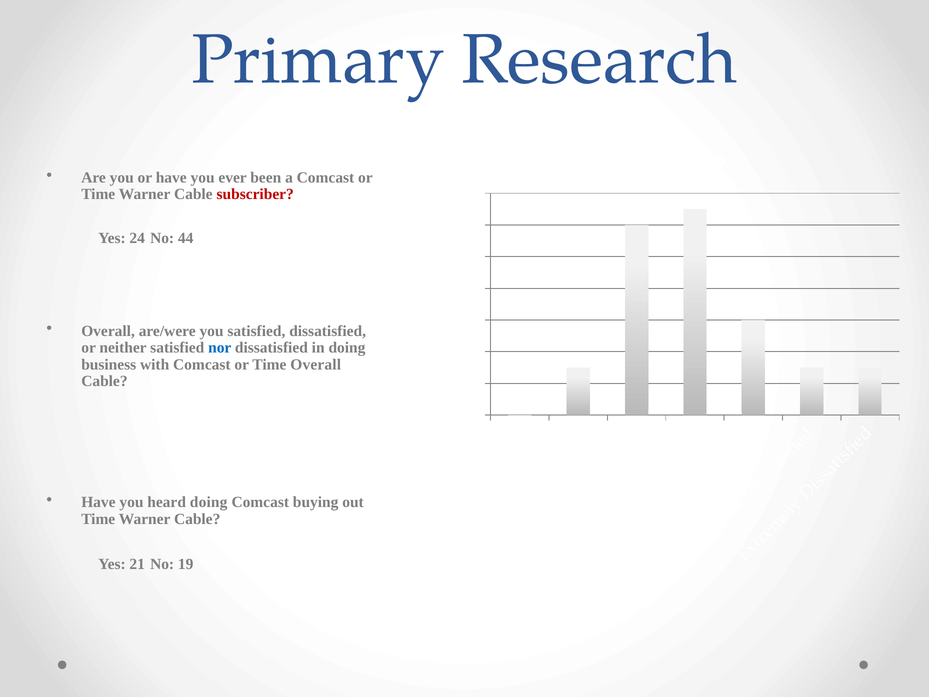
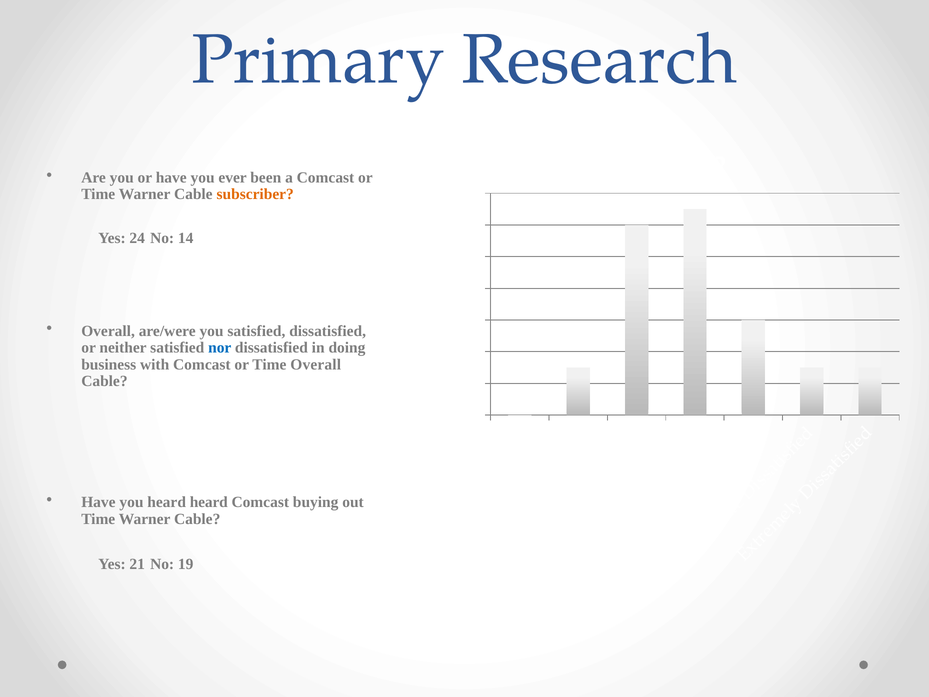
subscriber colour: red -> orange
No 44: 44 -> 14
heard doing: doing -> heard
